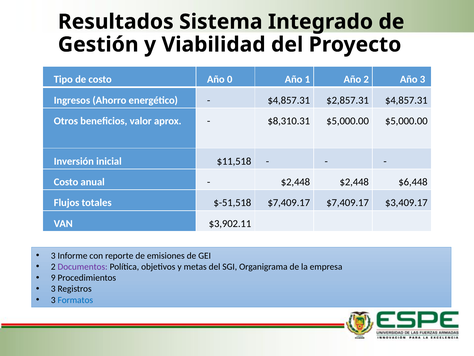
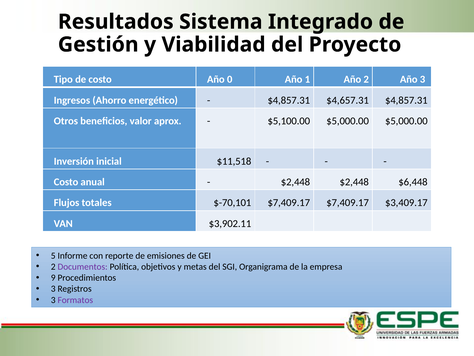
$2,857.31: $2,857.31 -> $4,657.31
$8,310.31: $8,310.31 -> $5,100.00
$-51,518: $-51,518 -> $-70,101
3 at (53, 255): 3 -> 5
Formatos colour: blue -> purple
